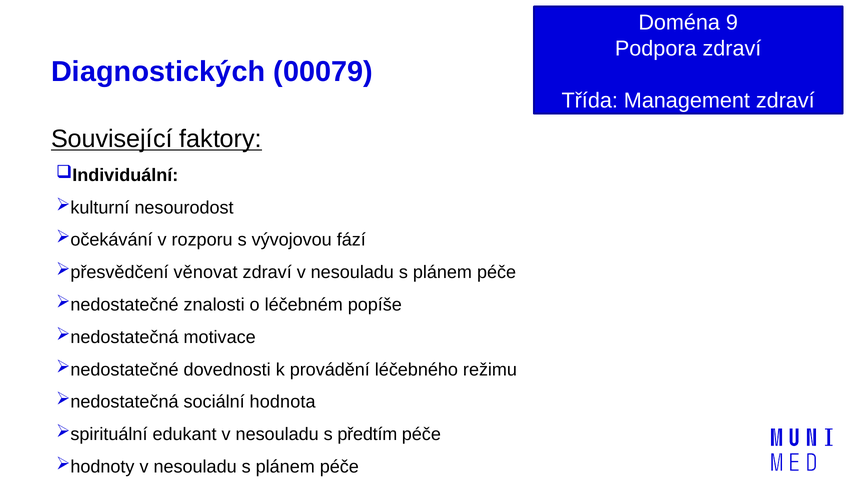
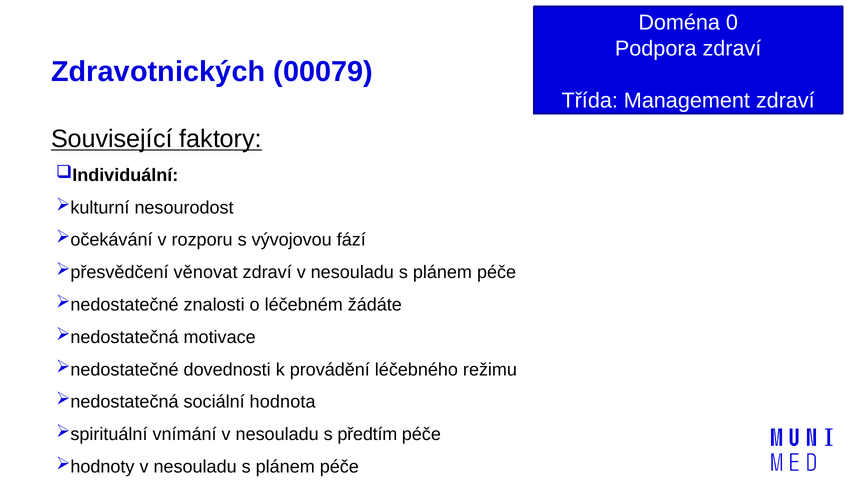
9: 9 -> 0
Diagnostických: Diagnostických -> Zdravotnických
popíše: popíše -> žádáte
edukant: edukant -> vnímání
